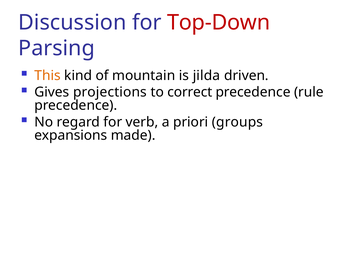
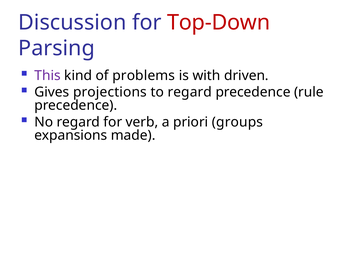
This colour: orange -> purple
mountain: mountain -> problems
jilda: jilda -> with
to correct: correct -> regard
